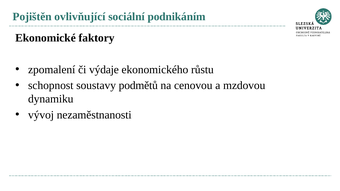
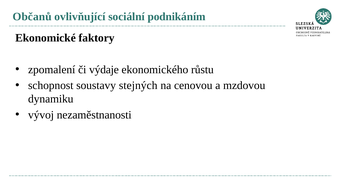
Pojištěn: Pojištěn -> Občanů
podmětů: podmětů -> stejných
